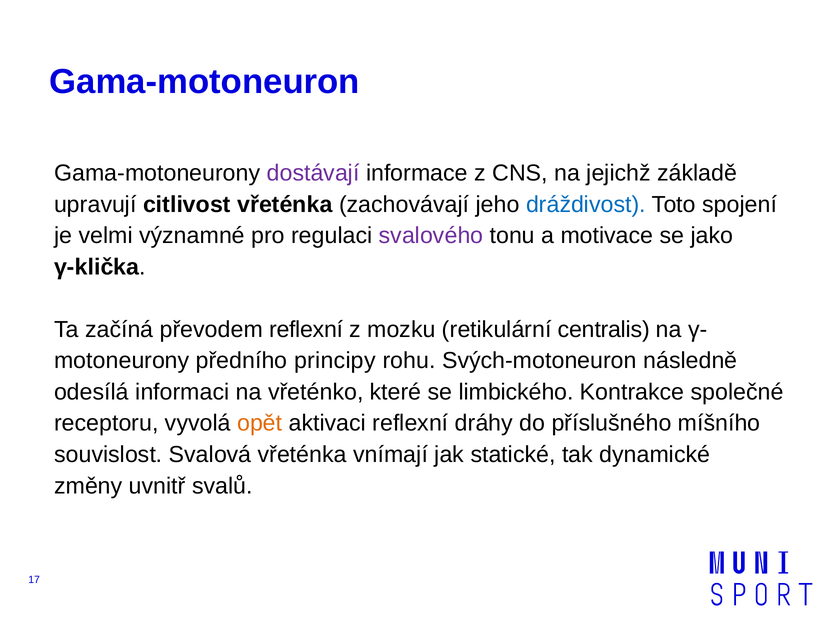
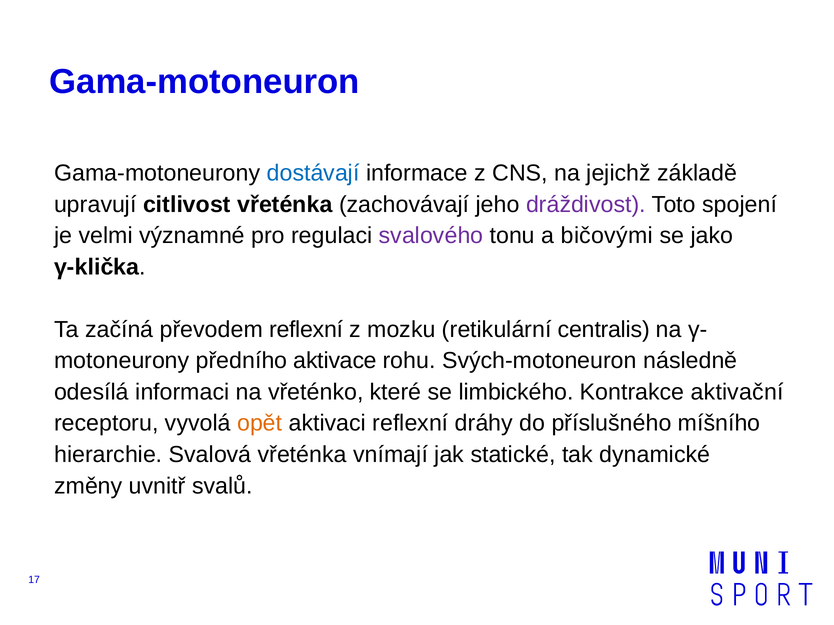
dostávají colour: purple -> blue
dráždivost colour: blue -> purple
motivace: motivace -> bičovými
principy: principy -> aktivace
společné: společné -> aktivační
souvislost: souvislost -> hierarchie
